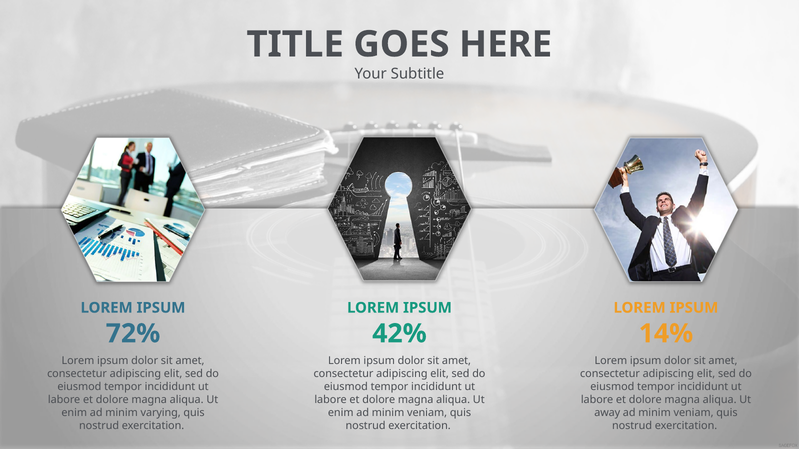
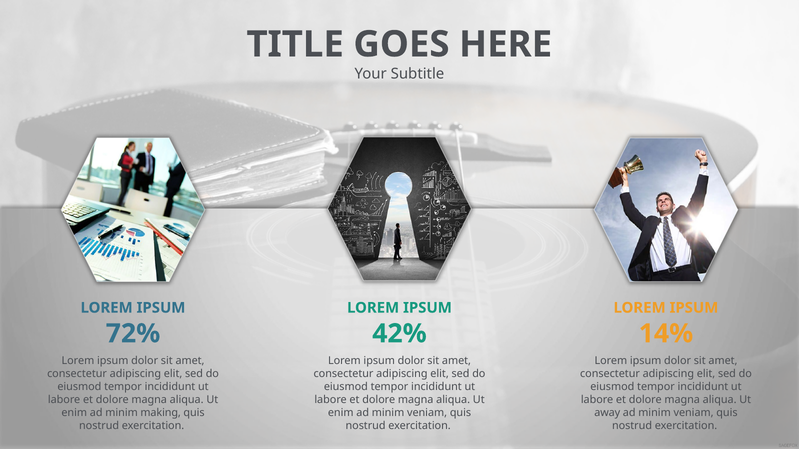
varying: varying -> making
